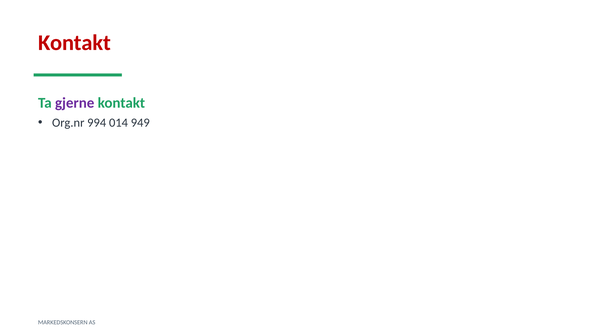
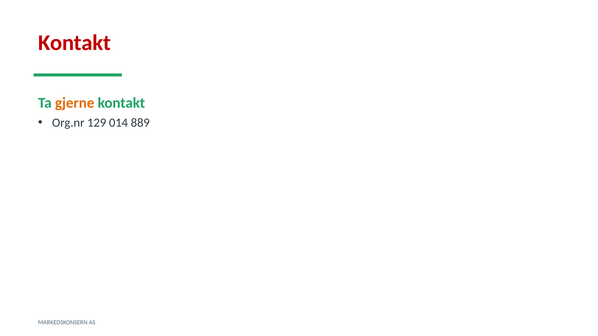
gjerne colour: purple -> orange
994: 994 -> 129
949: 949 -> 889
